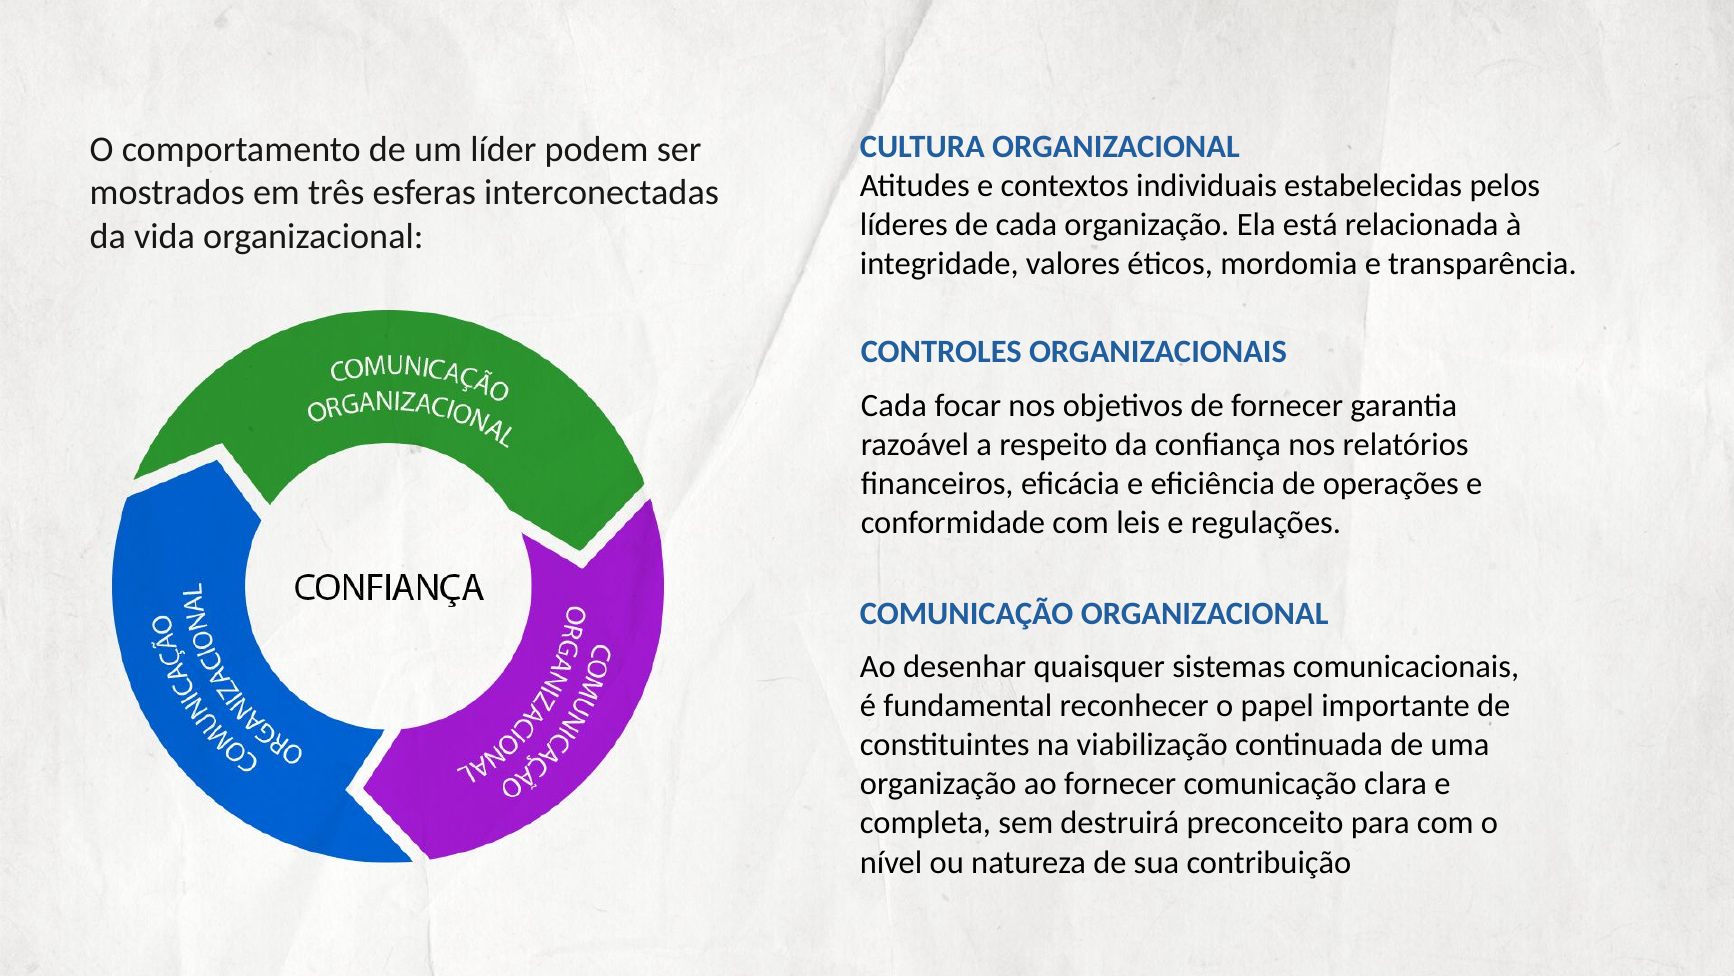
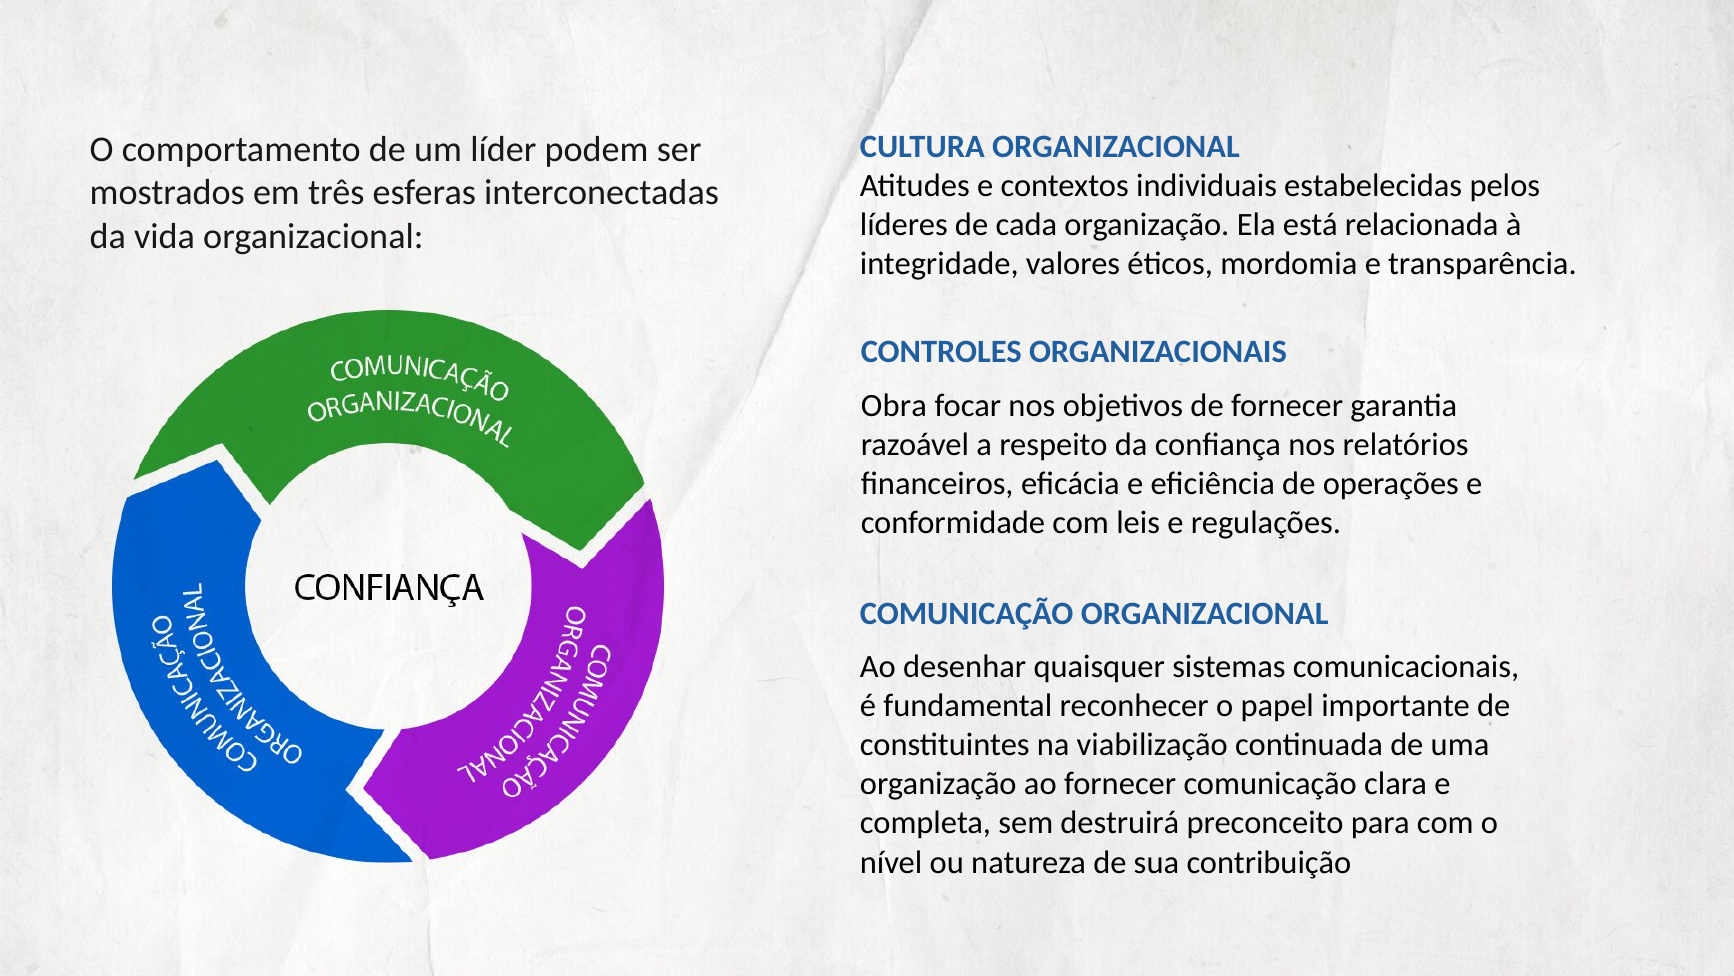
Cada at (894, 405): Cada -> Obra
